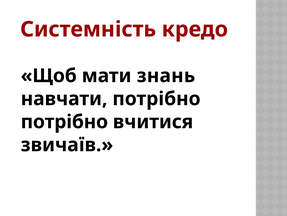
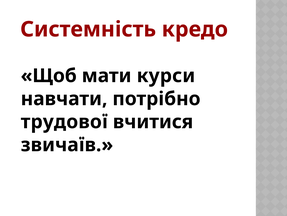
знань: знань -> курси
потрібно at (64, 121): потрібно -> трудової
